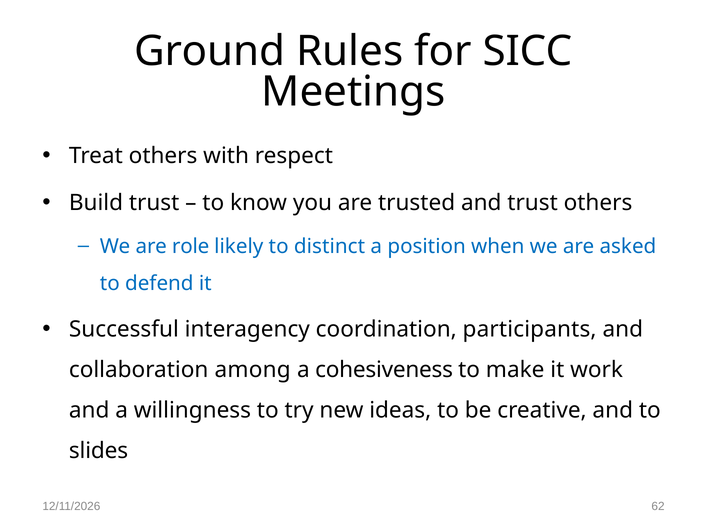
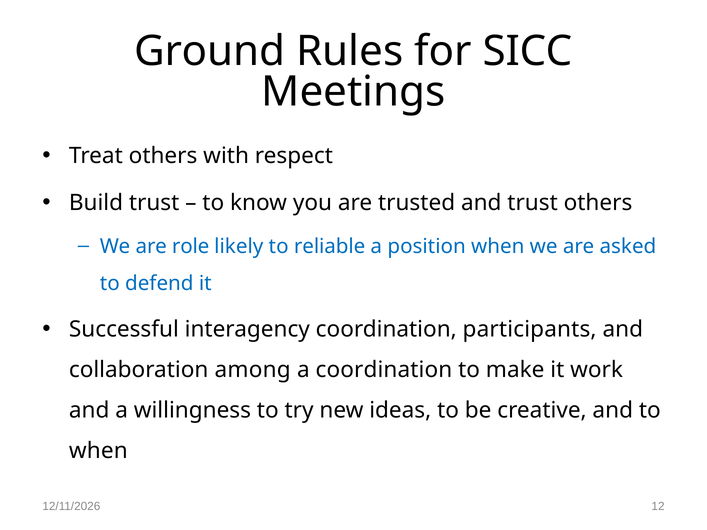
distinct: distinct -> reliable
a cohesiveness: cohesiveness -> coordination
slides at (99, 451): slides -> when
62: 62 -> 12
